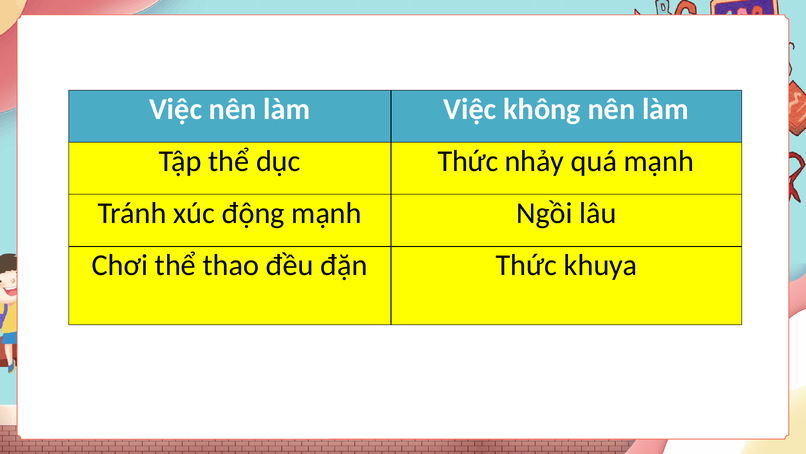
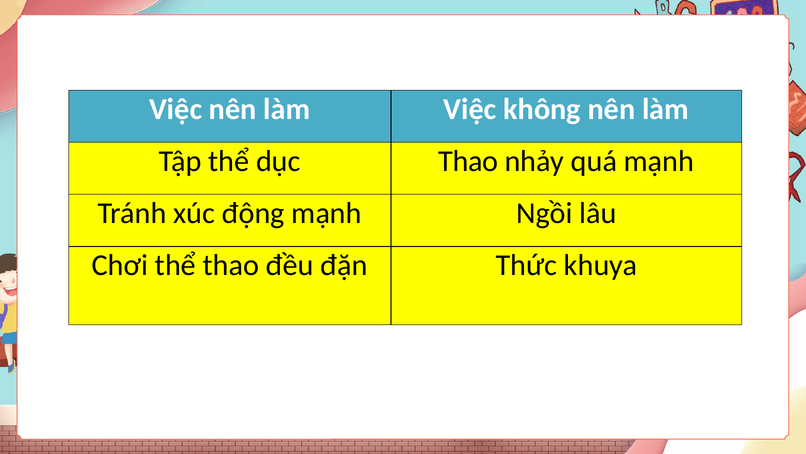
dục Thức: Thức -> Thao
